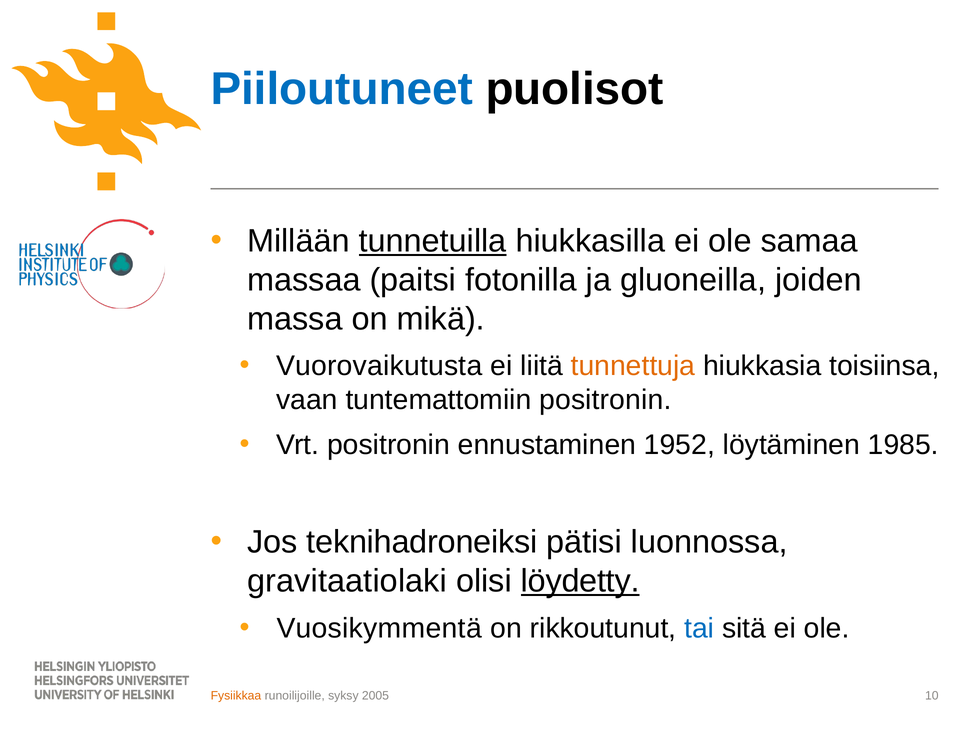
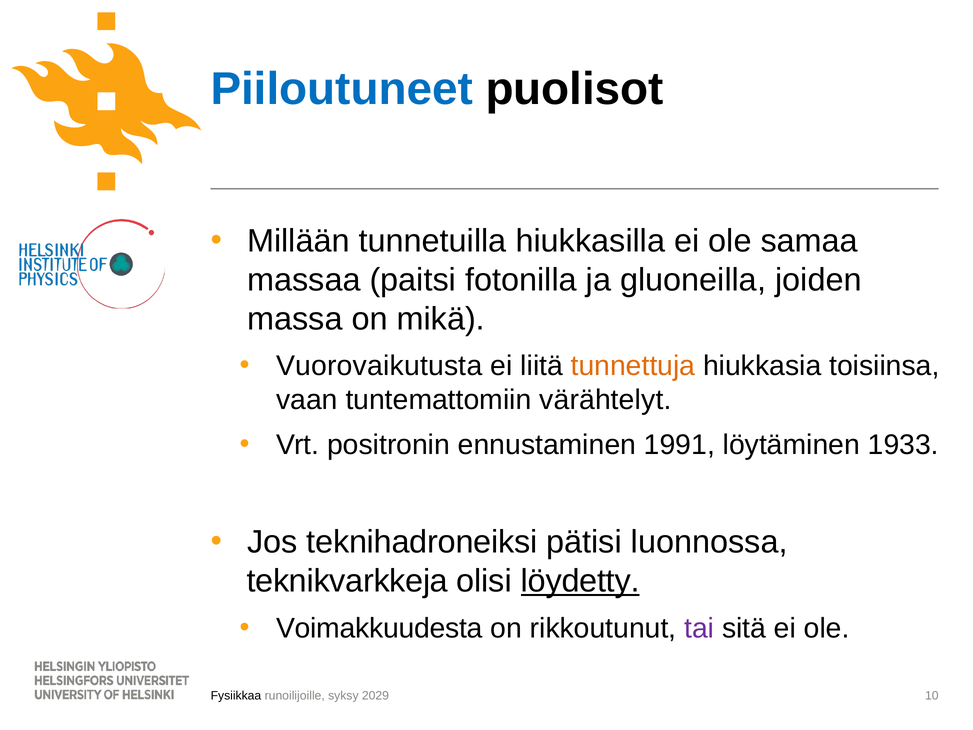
tunnetuilla underline: present -> none
tuntemattomiin positronin: positronin -> värähtelyt
1952: 1952 -> 1991
1985: 1985 -> 1933
gravitaatiolaki: gravitaatiolaki -> teknikvarkkeja
Vuosikymmentä: Vuosikymmentä -> Voimakkuudesta
tai colour: blue -> purple
Fysiikkaa colour: orange -> black
2005: 2005 -> 2029
